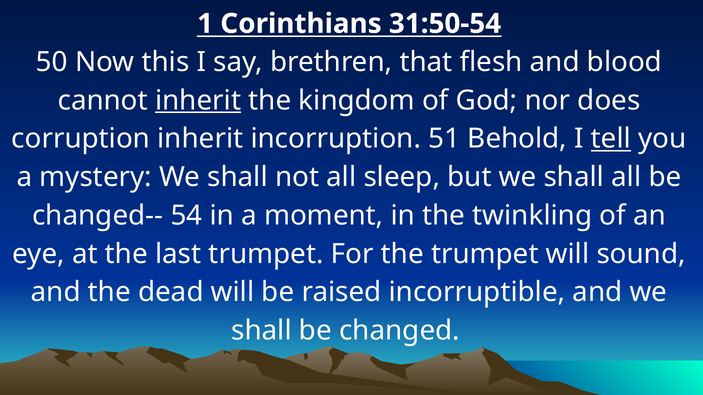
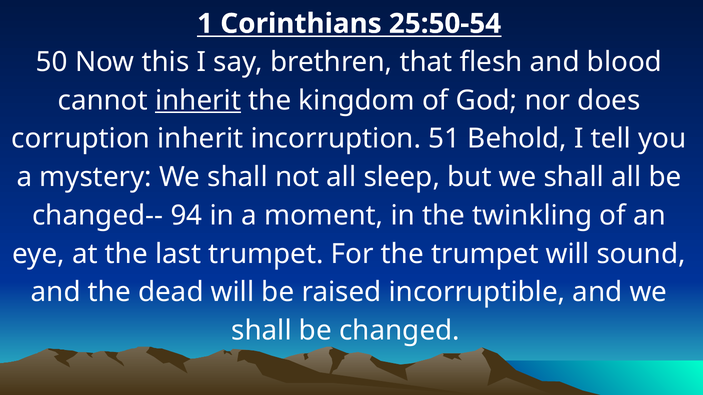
31:50-54: 31:50-54 -> 25:50-54
tell underline: present -> none
54: 54 -> 94
